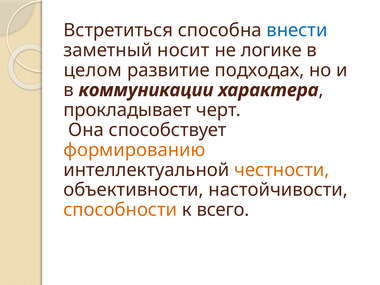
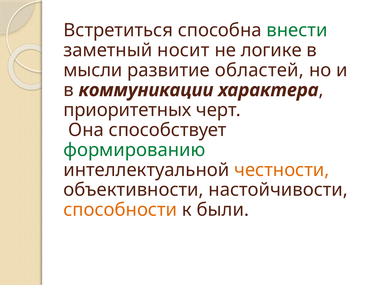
внести colour: blue -> green
целом: целом -> мысли
подходах: подходах -> областей
прокладывает: прокладывает -> приоритетных
формированию colour: orange -> green
всего: всего -> были
